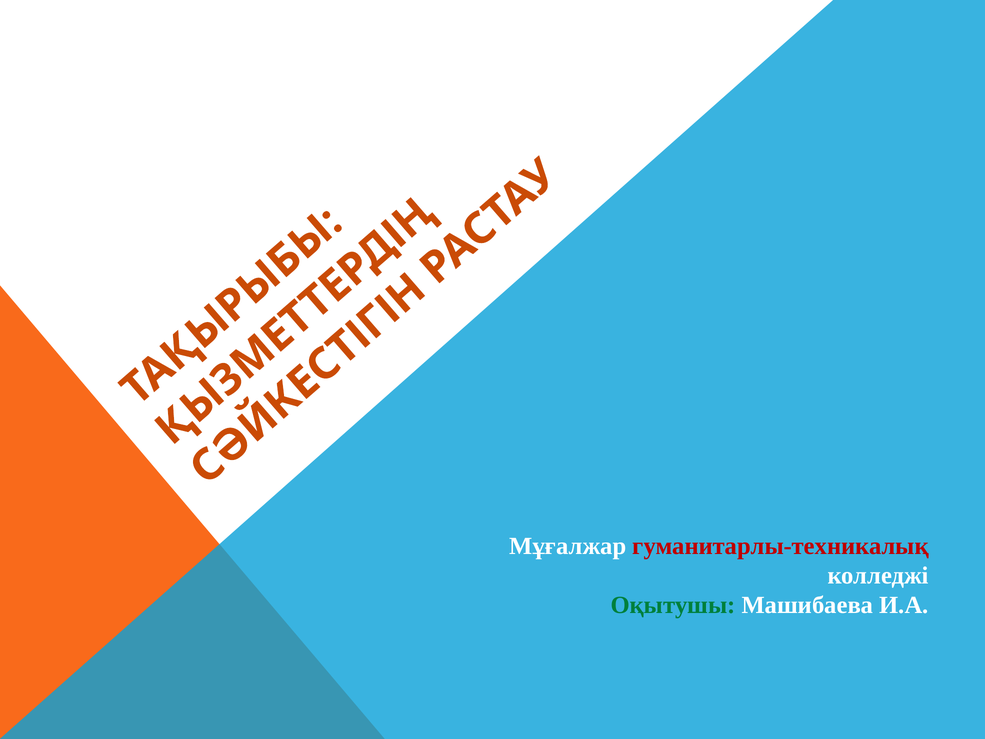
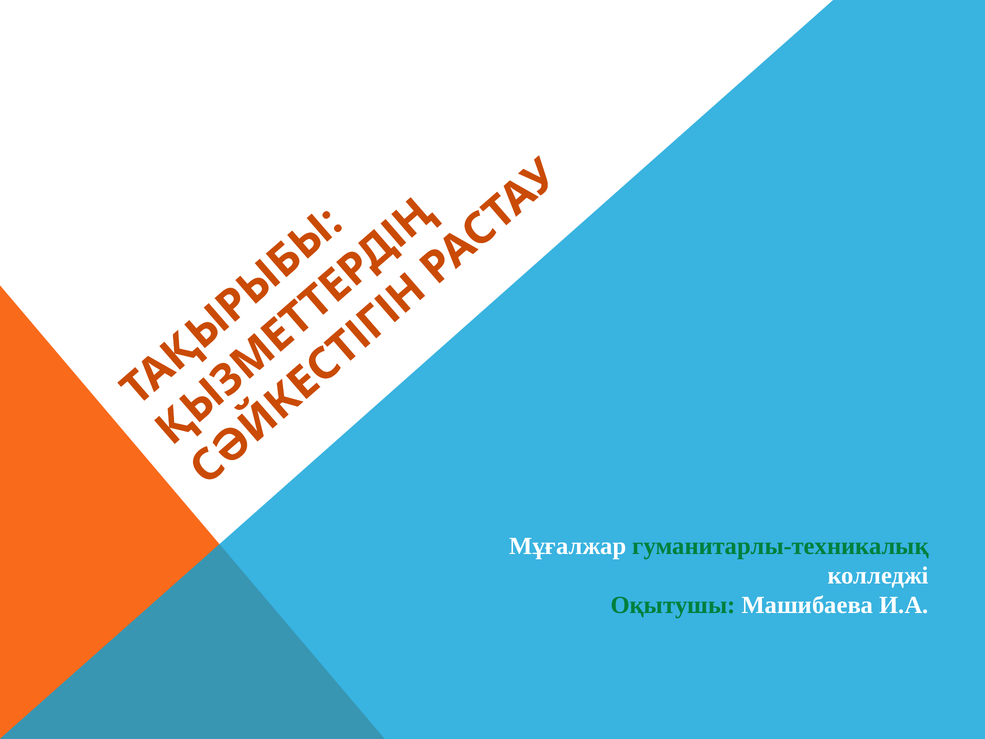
гуманитарлы-техникалық colour: red -> green
